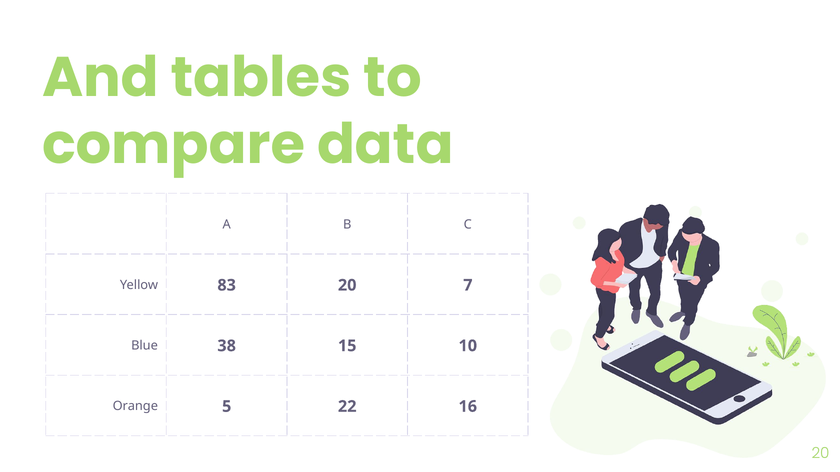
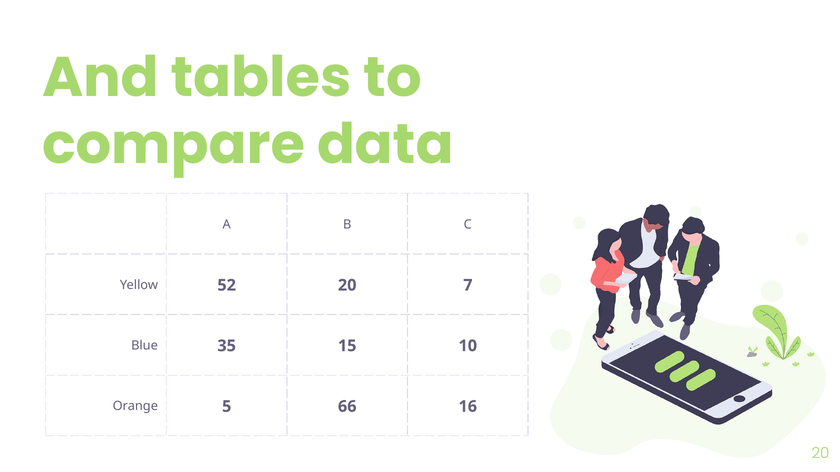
83: 83 -> 52
38: 38 -> 35
22: 22 -> 66
